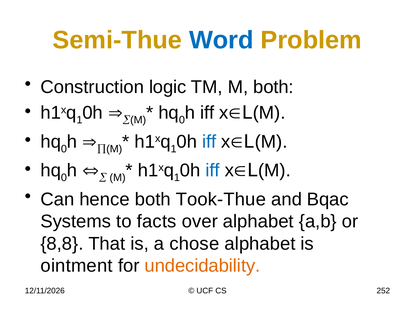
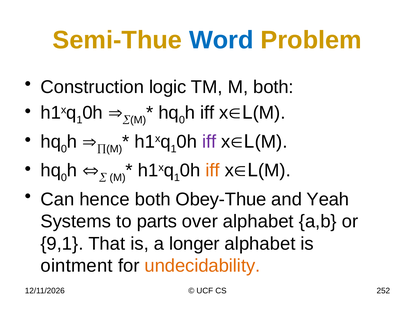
iff at (209, 142) colour: blue -> purple
iff at (213, 171) colour: blue -> orange
Took-Thue: Took-Thue -> Obey-Thue
Bqac: Bqac -> Yeah
facts: facts -> parts
8,8: 8,8 -> 9,1
chose: chose -> longer
